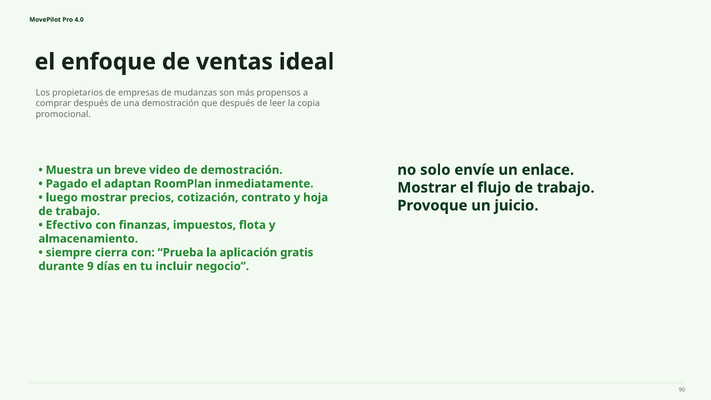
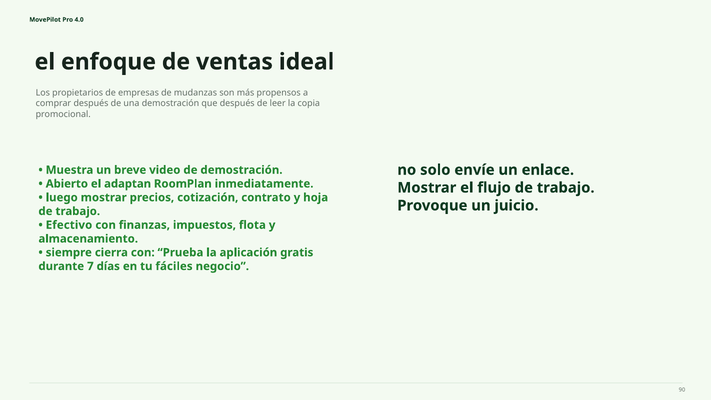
Pagado: Pagado -> Abierto
9: 9 -> 7
incluir: incluir -> fáciles
